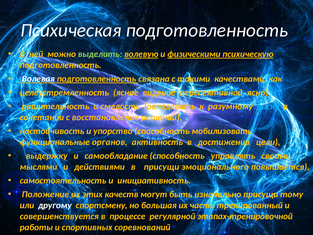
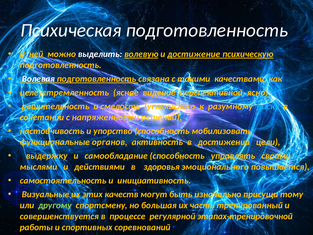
выделить colour: light green -> white
физическими: физическими -> достижение
овладевать: овладевать -> углекислого
восстановление: восстановление -> напряженности
в присущи: присущи -> здоровья
Положение: Положение -> Визуальные
другому colour: white -> light green
